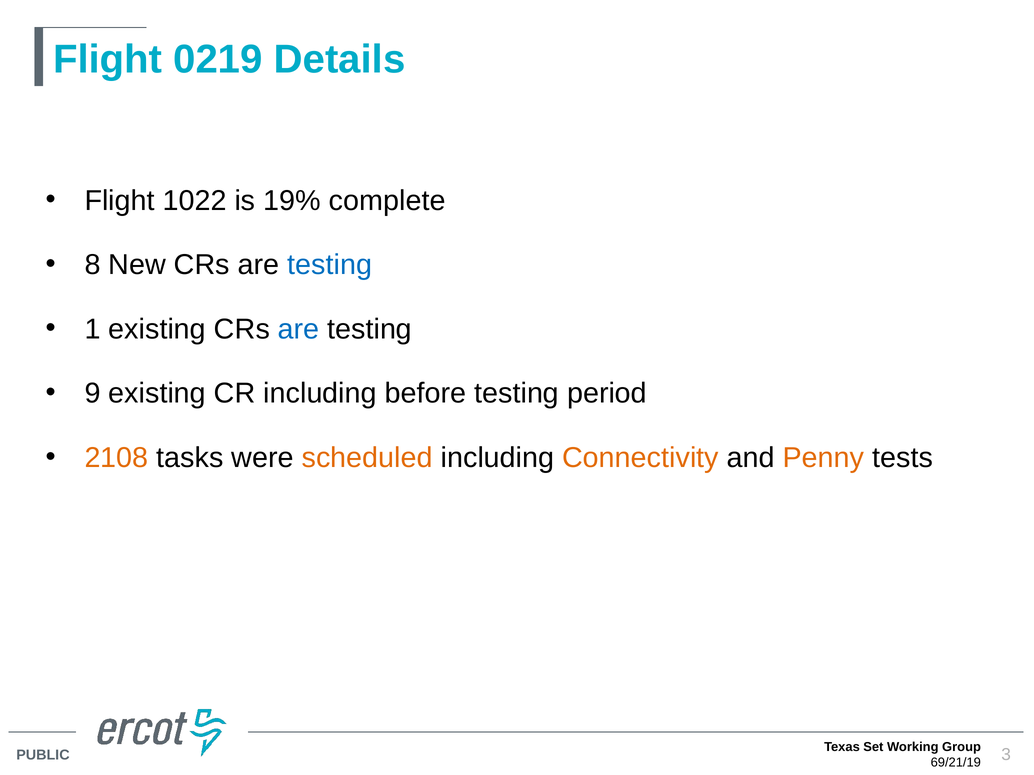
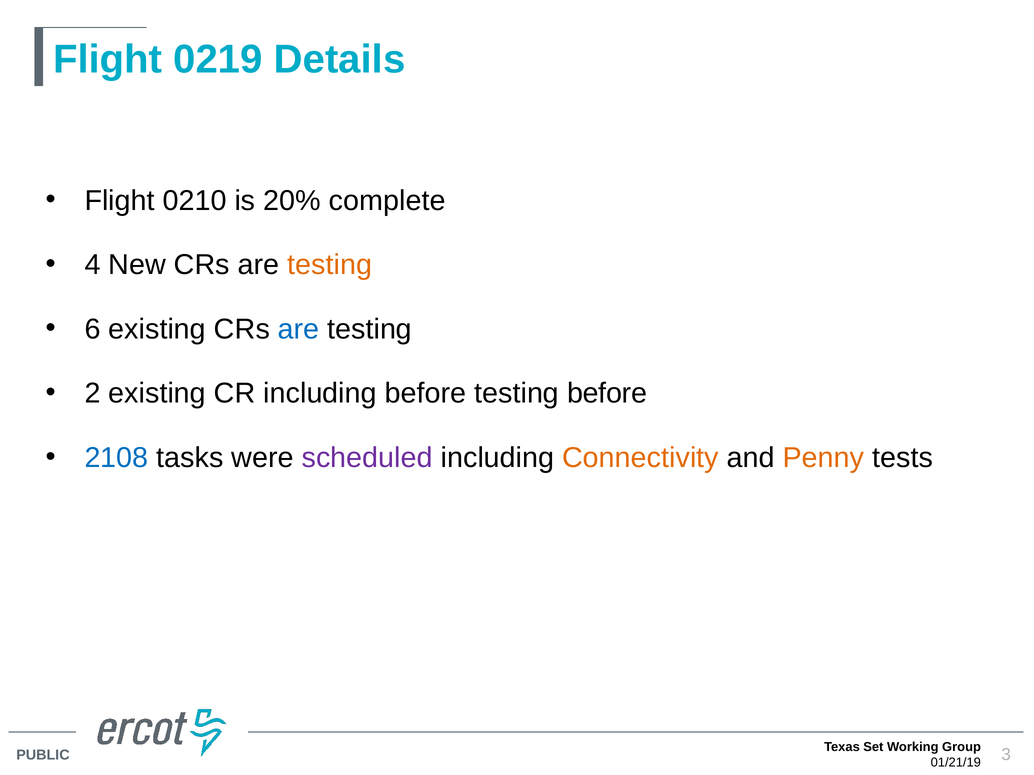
1022: 1022 -> 0210
19%: 19% -> 20%
8: 8 -> 4
testing at (330, 265) colour: blue -> orange
1: 1 -> 6
9: 9 -> 2
testing period: period -> before
2108 colour: orange -> blue
scheduled colour: orange -> purple
69/21/19: 69/21/19 -> 01/21/19
